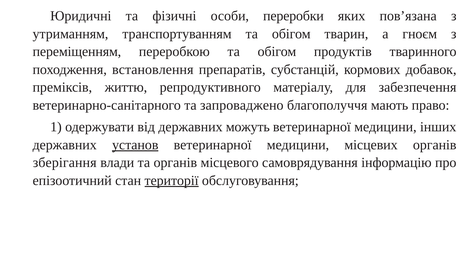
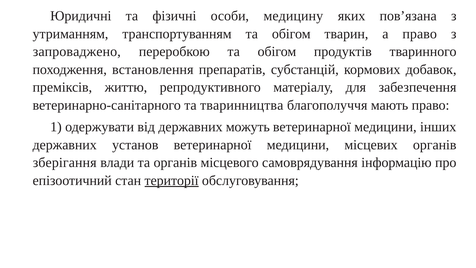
переробки: переробки -> медицину
а гноєм: гноєм -> право
переміщенням: переміщенням -> запроваджено
запроваджено: запроваджено -> тваринництва
установ underline: present -> none
